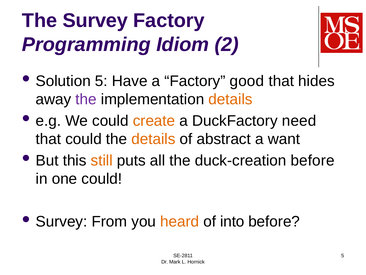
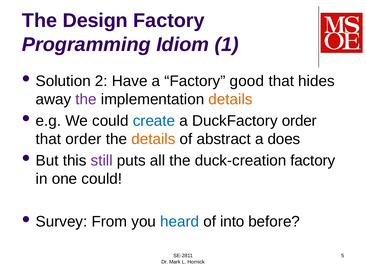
The Survey: Survey -> Design
2: 2 -> 1
Solution 5: 5 -> 2
create colour: orange -> blue
DuckFactory need: need -> order
that could: could -> order
want: want -> does
still colour: orange -> purple
duck-creation before: before -> factory
heard colour: orange -> blue
